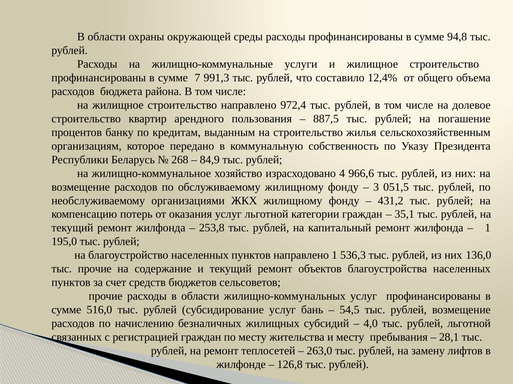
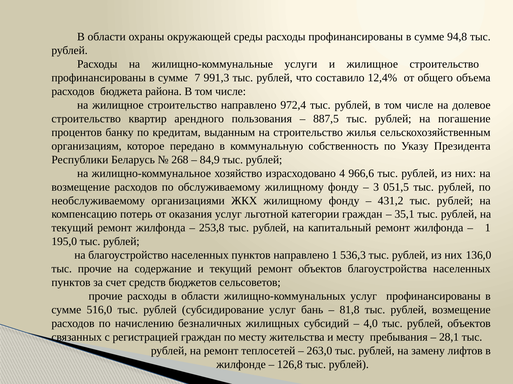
54,5: 54,5 -> 81,8
рублей льготной: льготной -> объектов
